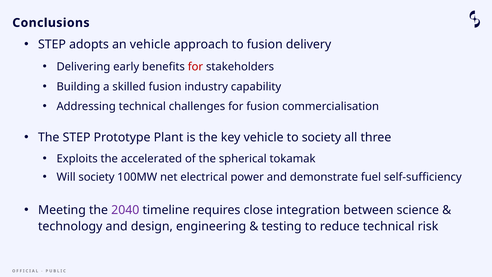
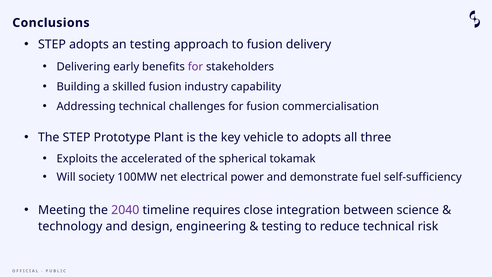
an vehicle: vehicle -> testing
for at (195, 67) colour: red -> purple
to society: society -> adopts
